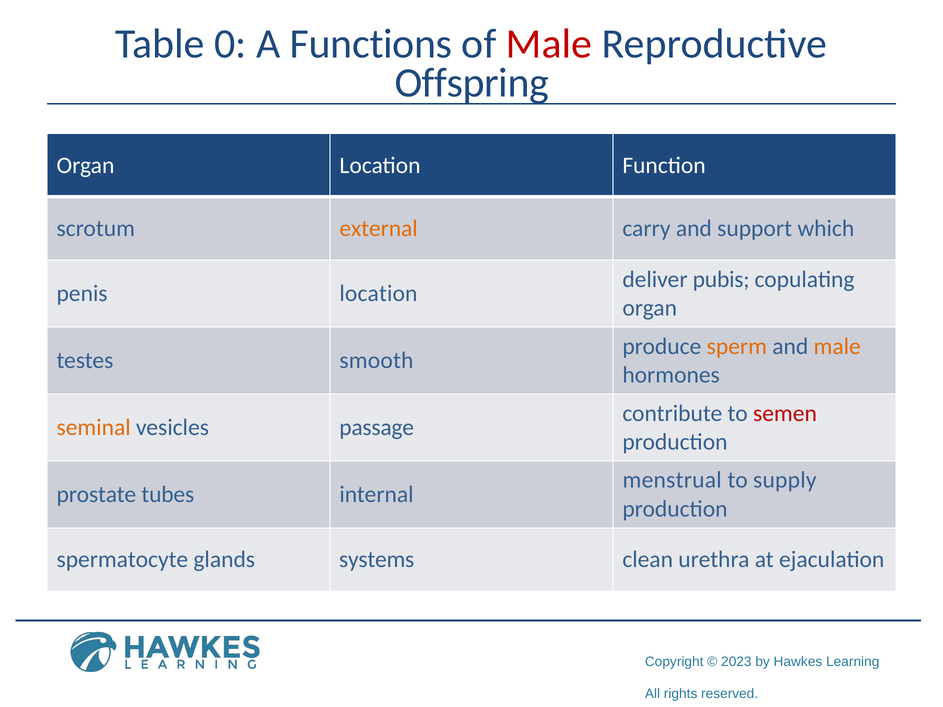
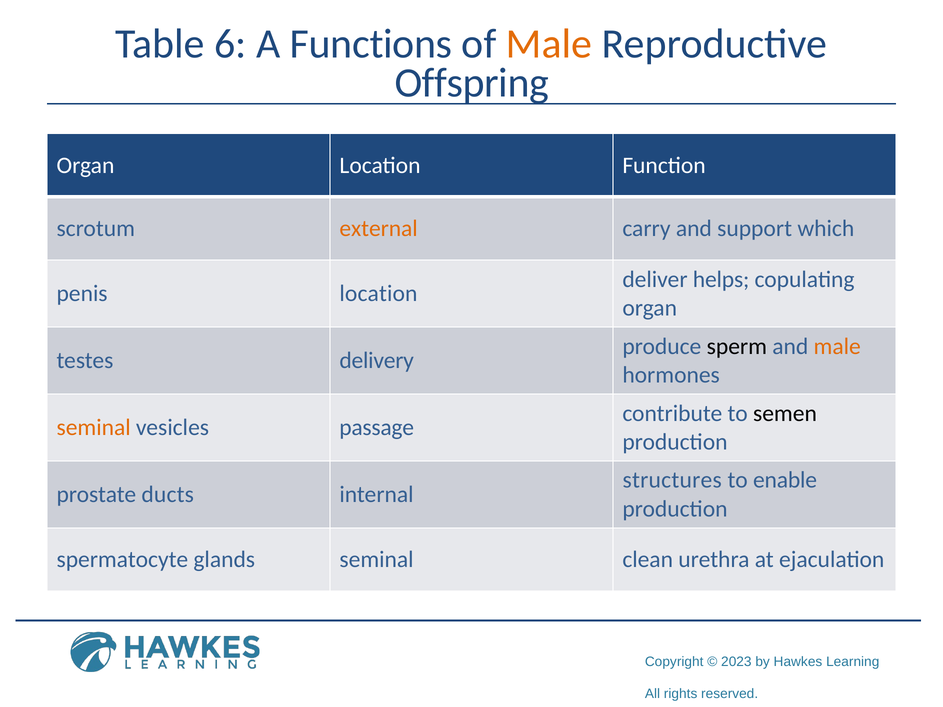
0: 0 -> 6
Male at (549, 44) colour: red -> orange
pubis: pubis -> helps
sperm colour: orange -> black
smooth: smooth -> delivery
semen colour: red -> black
menstrual: menstrual -> structures
supply: supply -> enable
tubes: tubes -> ducts
glands systems: systems -> seminal
